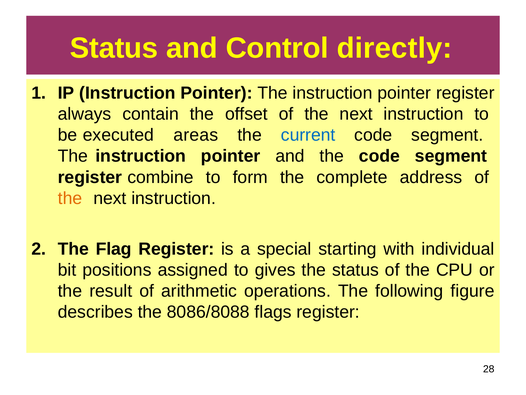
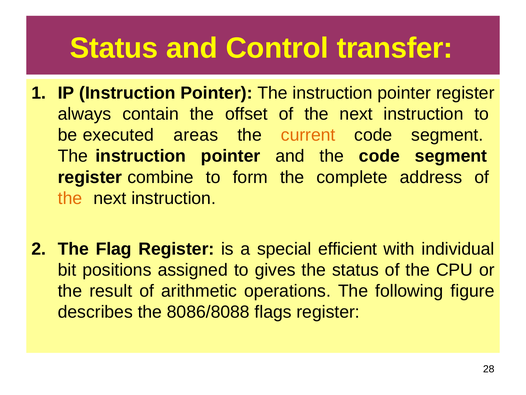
directly: directly -> transfer
current colour: blue -> orange
starting: starting -> efficient
